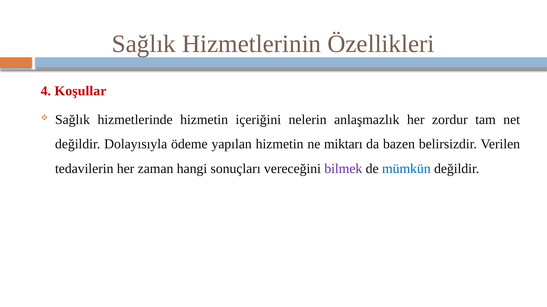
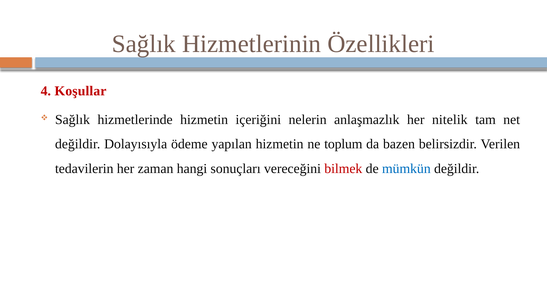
zordur: zordur -> nitelik
miktarı: miktarı -> toplum
bilmek colour: purple -> red
